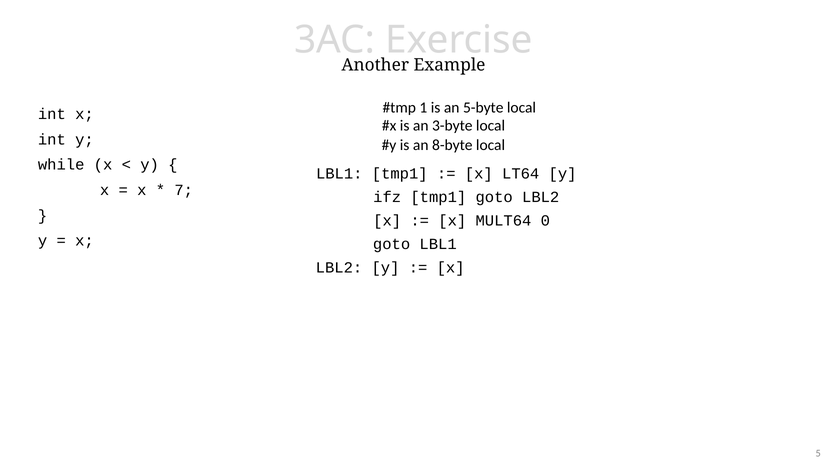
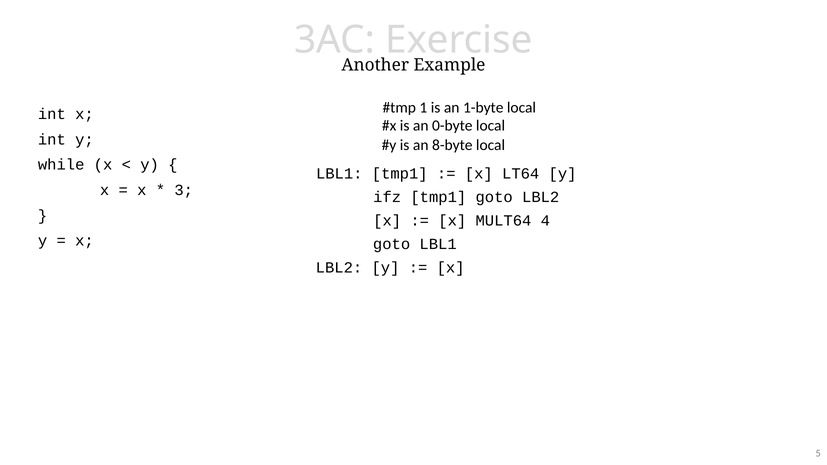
5-byte: 5-byte -> 1-byte
3-byte: 3-byte -> 0-byte
7: 7 -> 3
0: 0 -> 4
